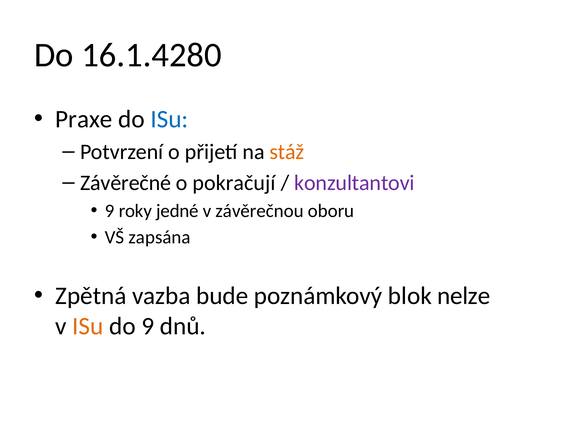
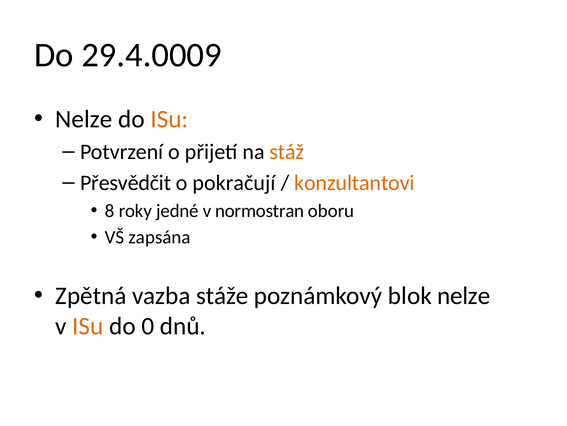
16.1.4280: 16.1.4280 -> 29.4.0009
Praxe at (84, 119): Praxe -> Nelze
ISu at (169, 119) colour: blue -> orange
Závěrečné: Závěrečné -> Přesvědčit
konzultantovi colour: purple -> orange
9 at (110, 211): 9 -> 8
závěrečnou: závěrečnou -> normostran
bude: bude -> stáže
do 9: 9 -> 0
